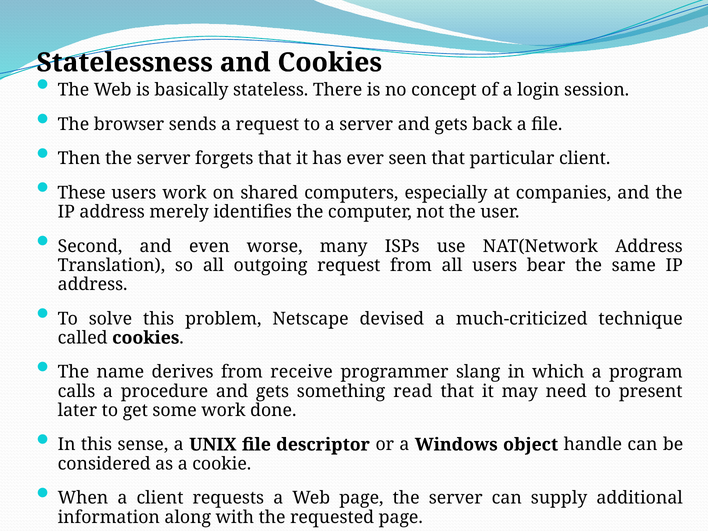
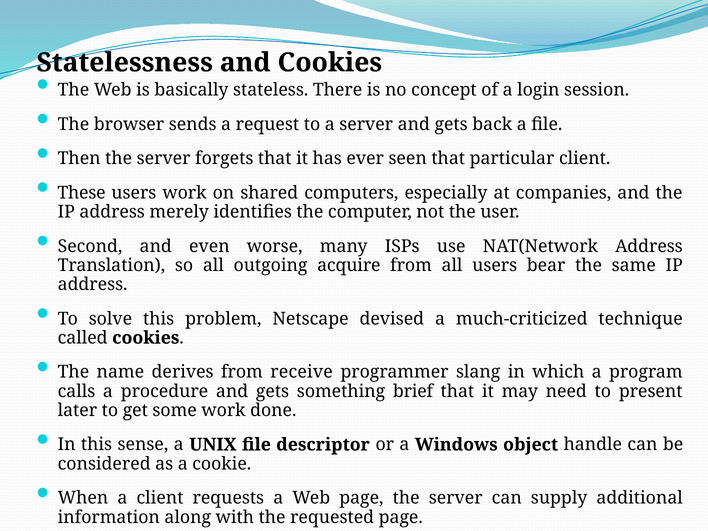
outgoing request: request -> acquire
read: read -> brief
